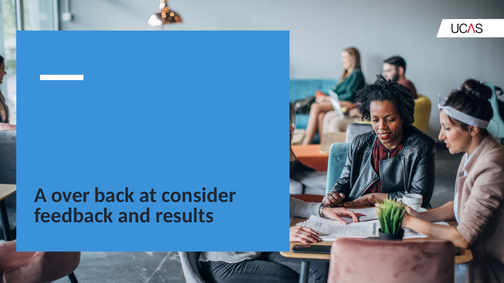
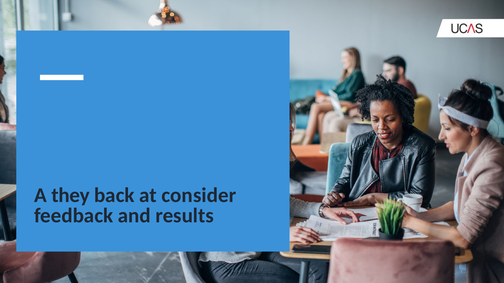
over: over -> they
